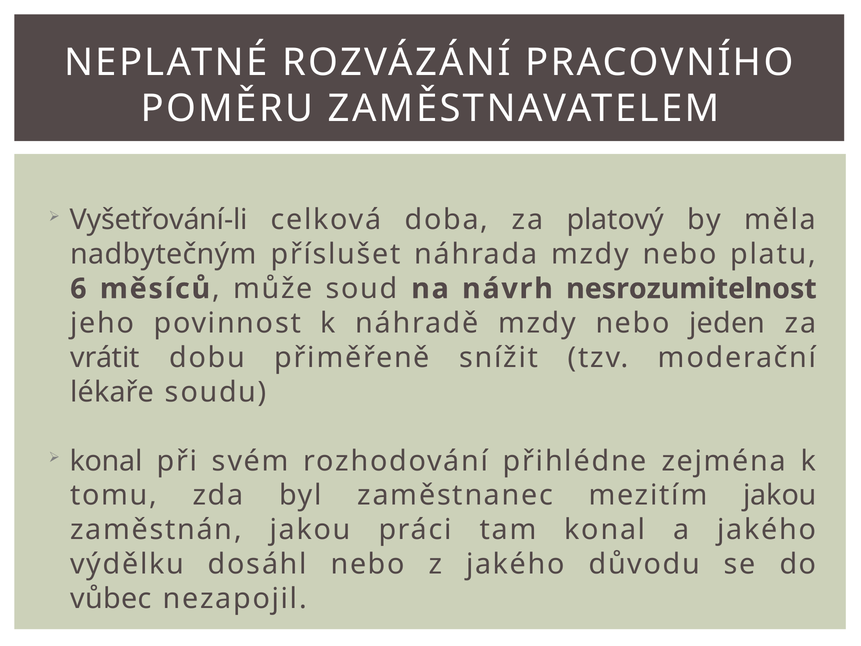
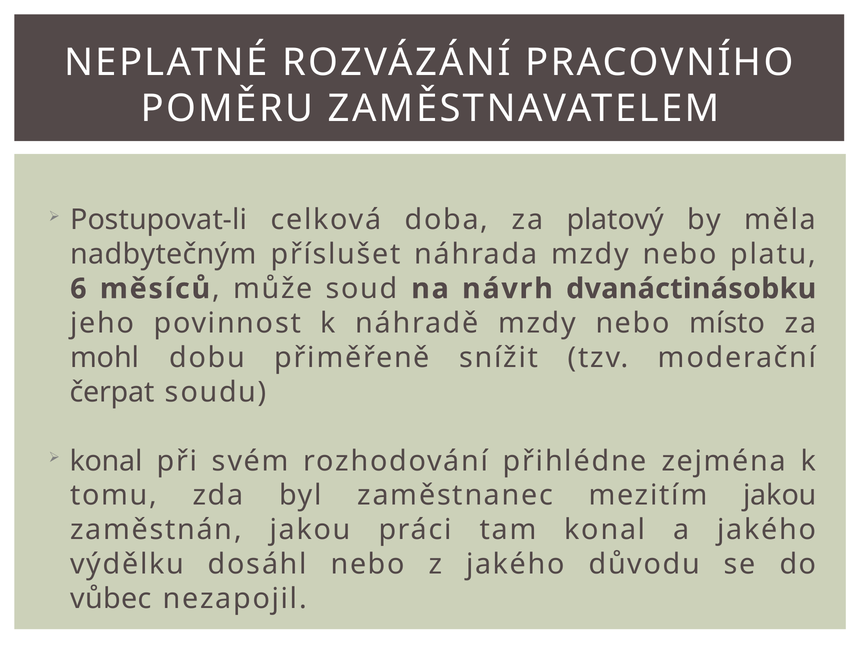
Vyšetřování-li: Vyšetřování-li -> Postupovat-li
nesrozumitelnost: nesrozumitelnost -> dvanáctinásobku
jeden: jeden -> místo
vrátit: vrátit -> mohl
lékaře: lékaře -> čerpat
